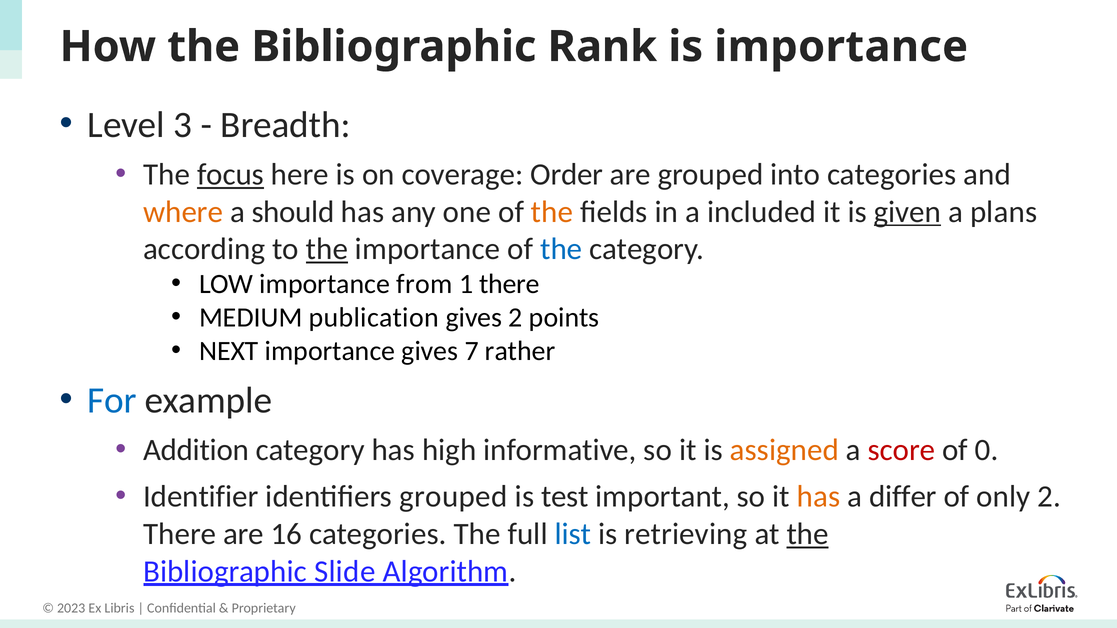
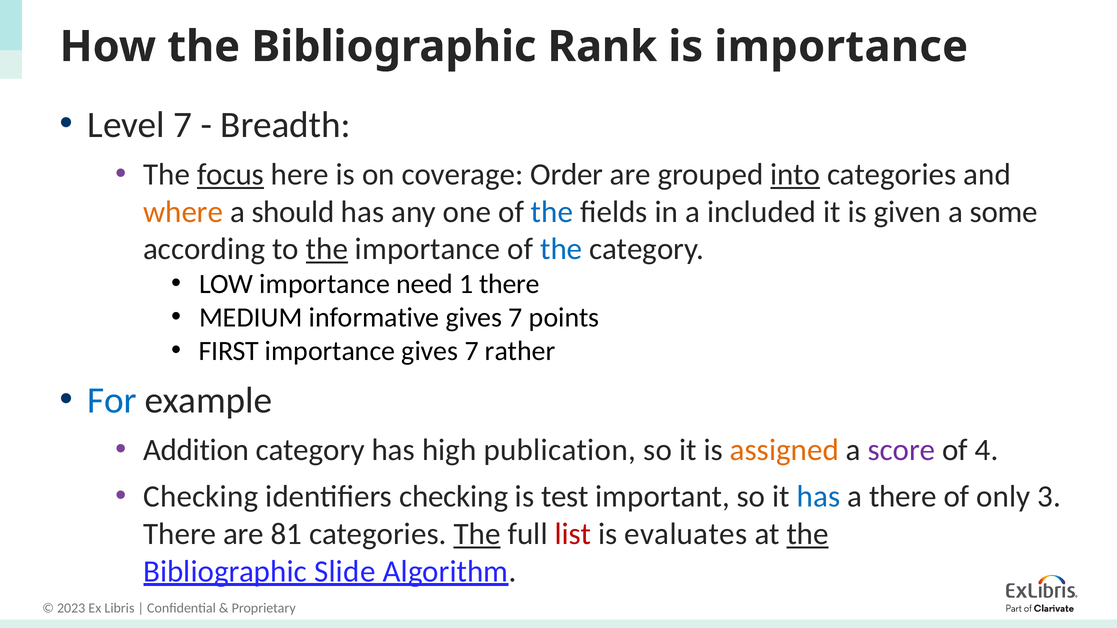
Level 3: 3 -> 7
into underline: none -> present
the at (552, 212) colour: orange -> blue
given underline: present -> none
plans: plans -> some
from: from -> need
publication: publication -> informative
2 at (515, 318): 2 -> 7
NEXT: NEXT -> FIRST
informative: informative -> publication
score colour: red -> purple
0: 0 -> 4
Identifier at (201, 497): Identifier -> Checking
identifiers grouped: grouped -> checking
has at (819, 497) colour: orange -> blue
a differ: differ -> there
only 2: 2 -> 3
16: 16 -> 81
The at (477, 534) underline: none -> present
list colour: blue -> red
retrieving: retrieving -> evaluates
